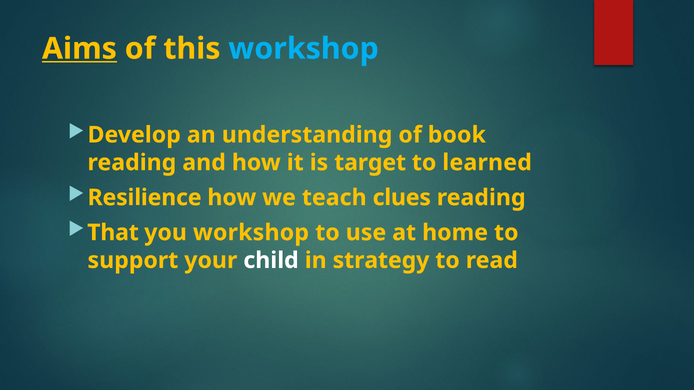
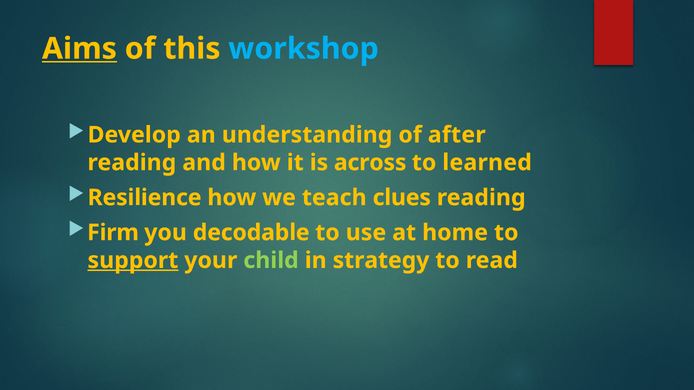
book: book -> after
target: target -> across
That: That -> Firm
you workshop: workshop -> decodable
support underline: none -> present
child colour: white -> light green
